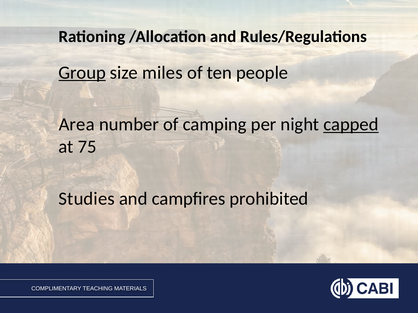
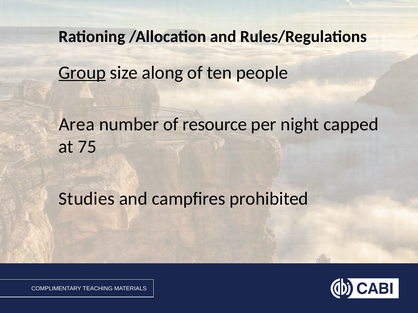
miles: miles -> along
camping: camping -> resource
capped underline: present -> none
